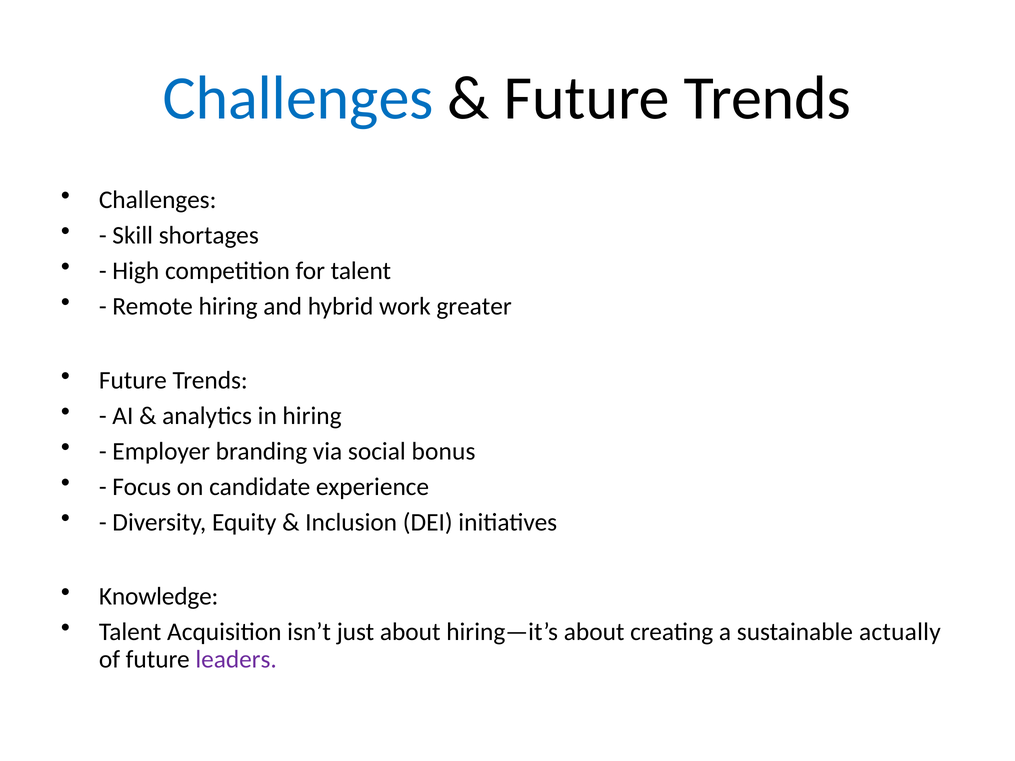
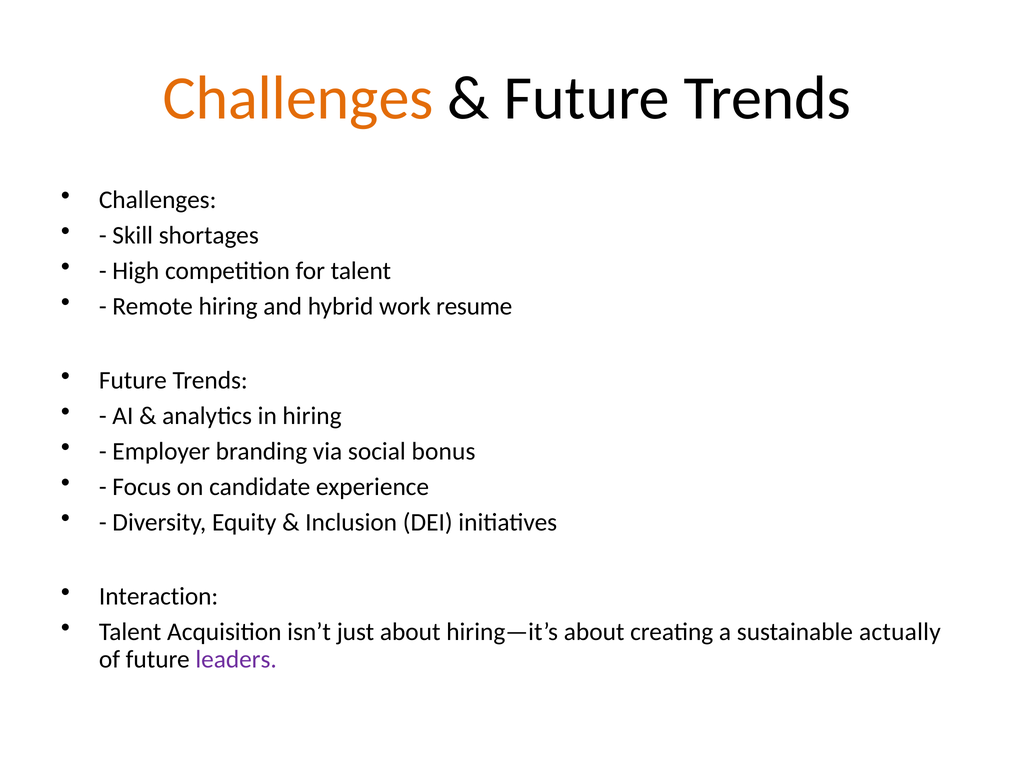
Challenges at (298, 98) colour: blue -> orange
greater: greater -> resume
Knowledge: Knowledge -> Interaction
